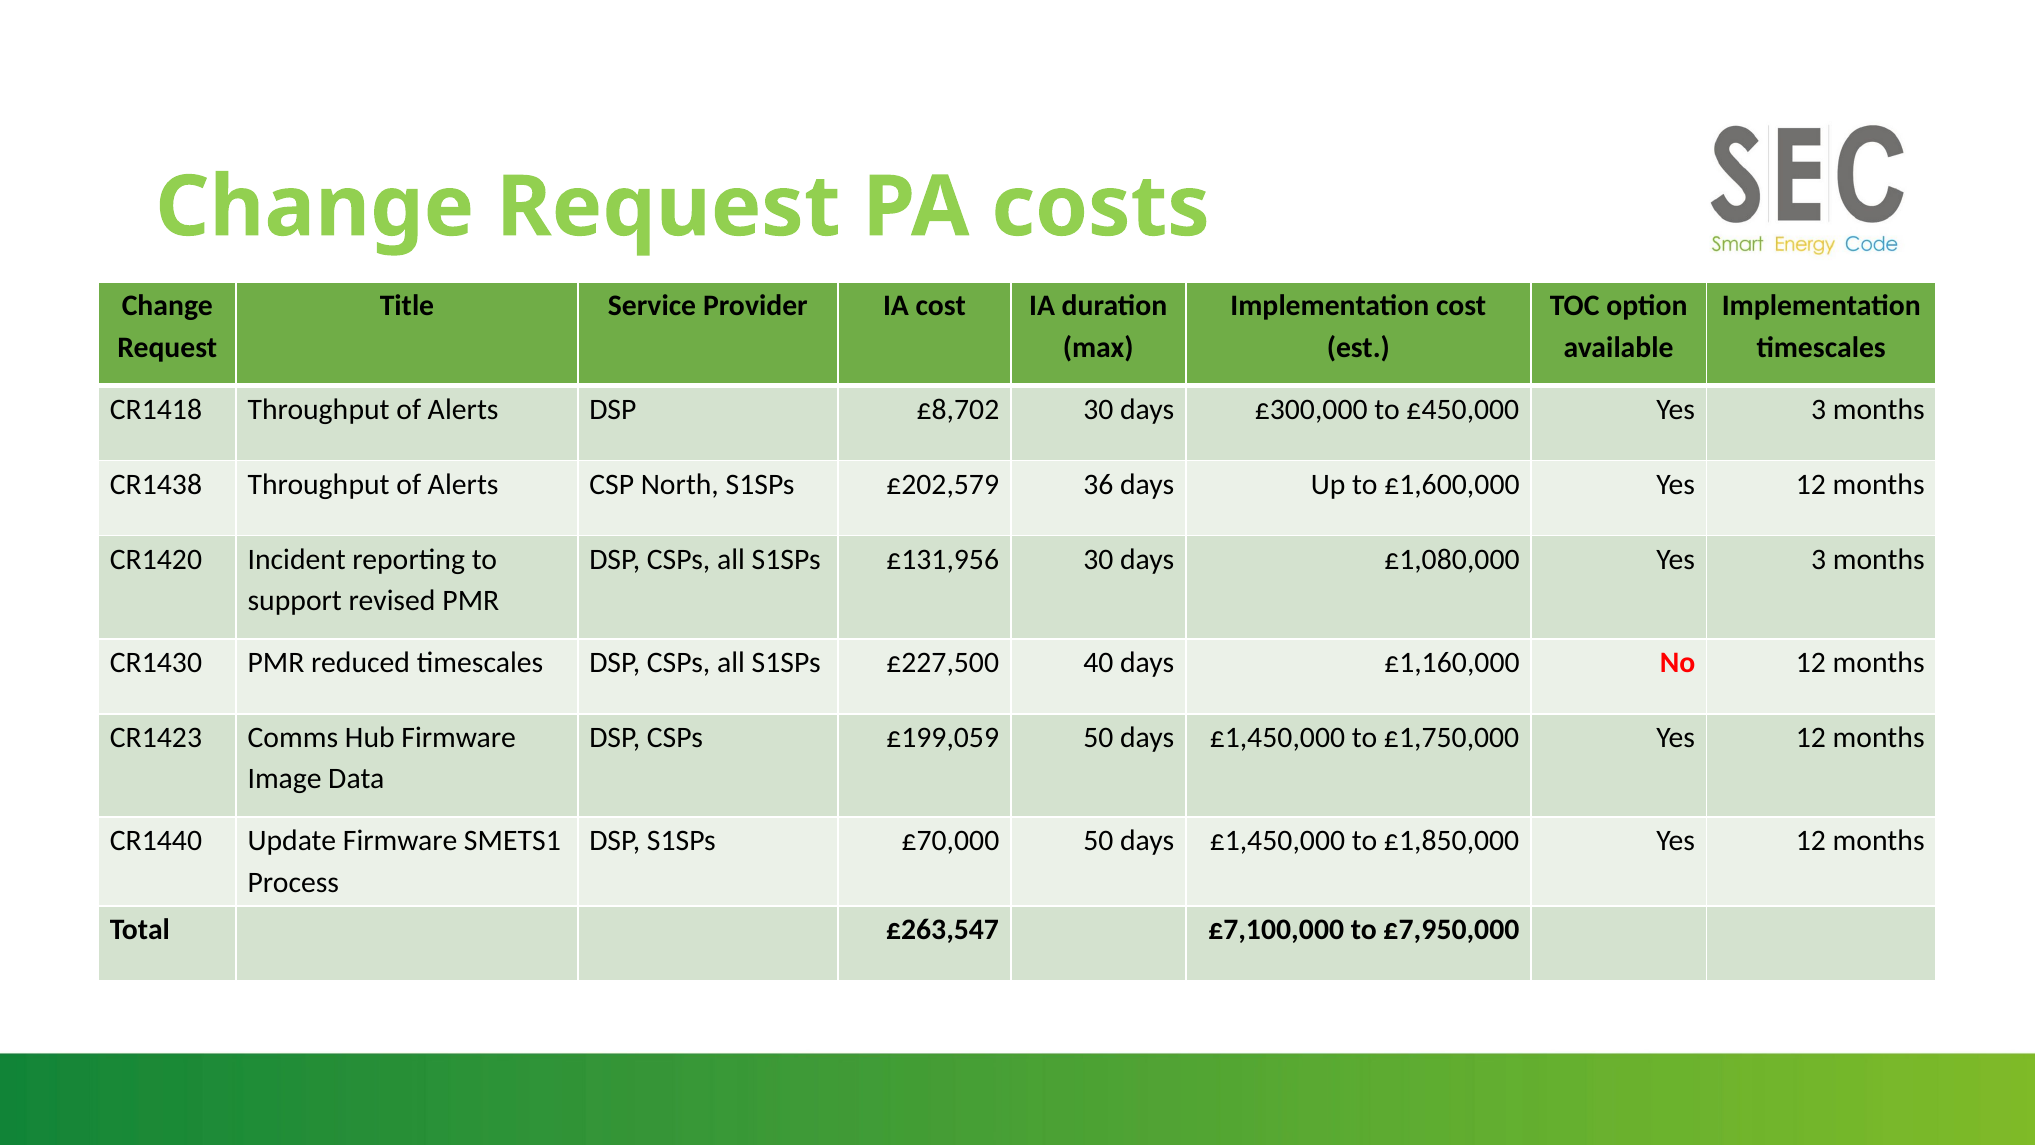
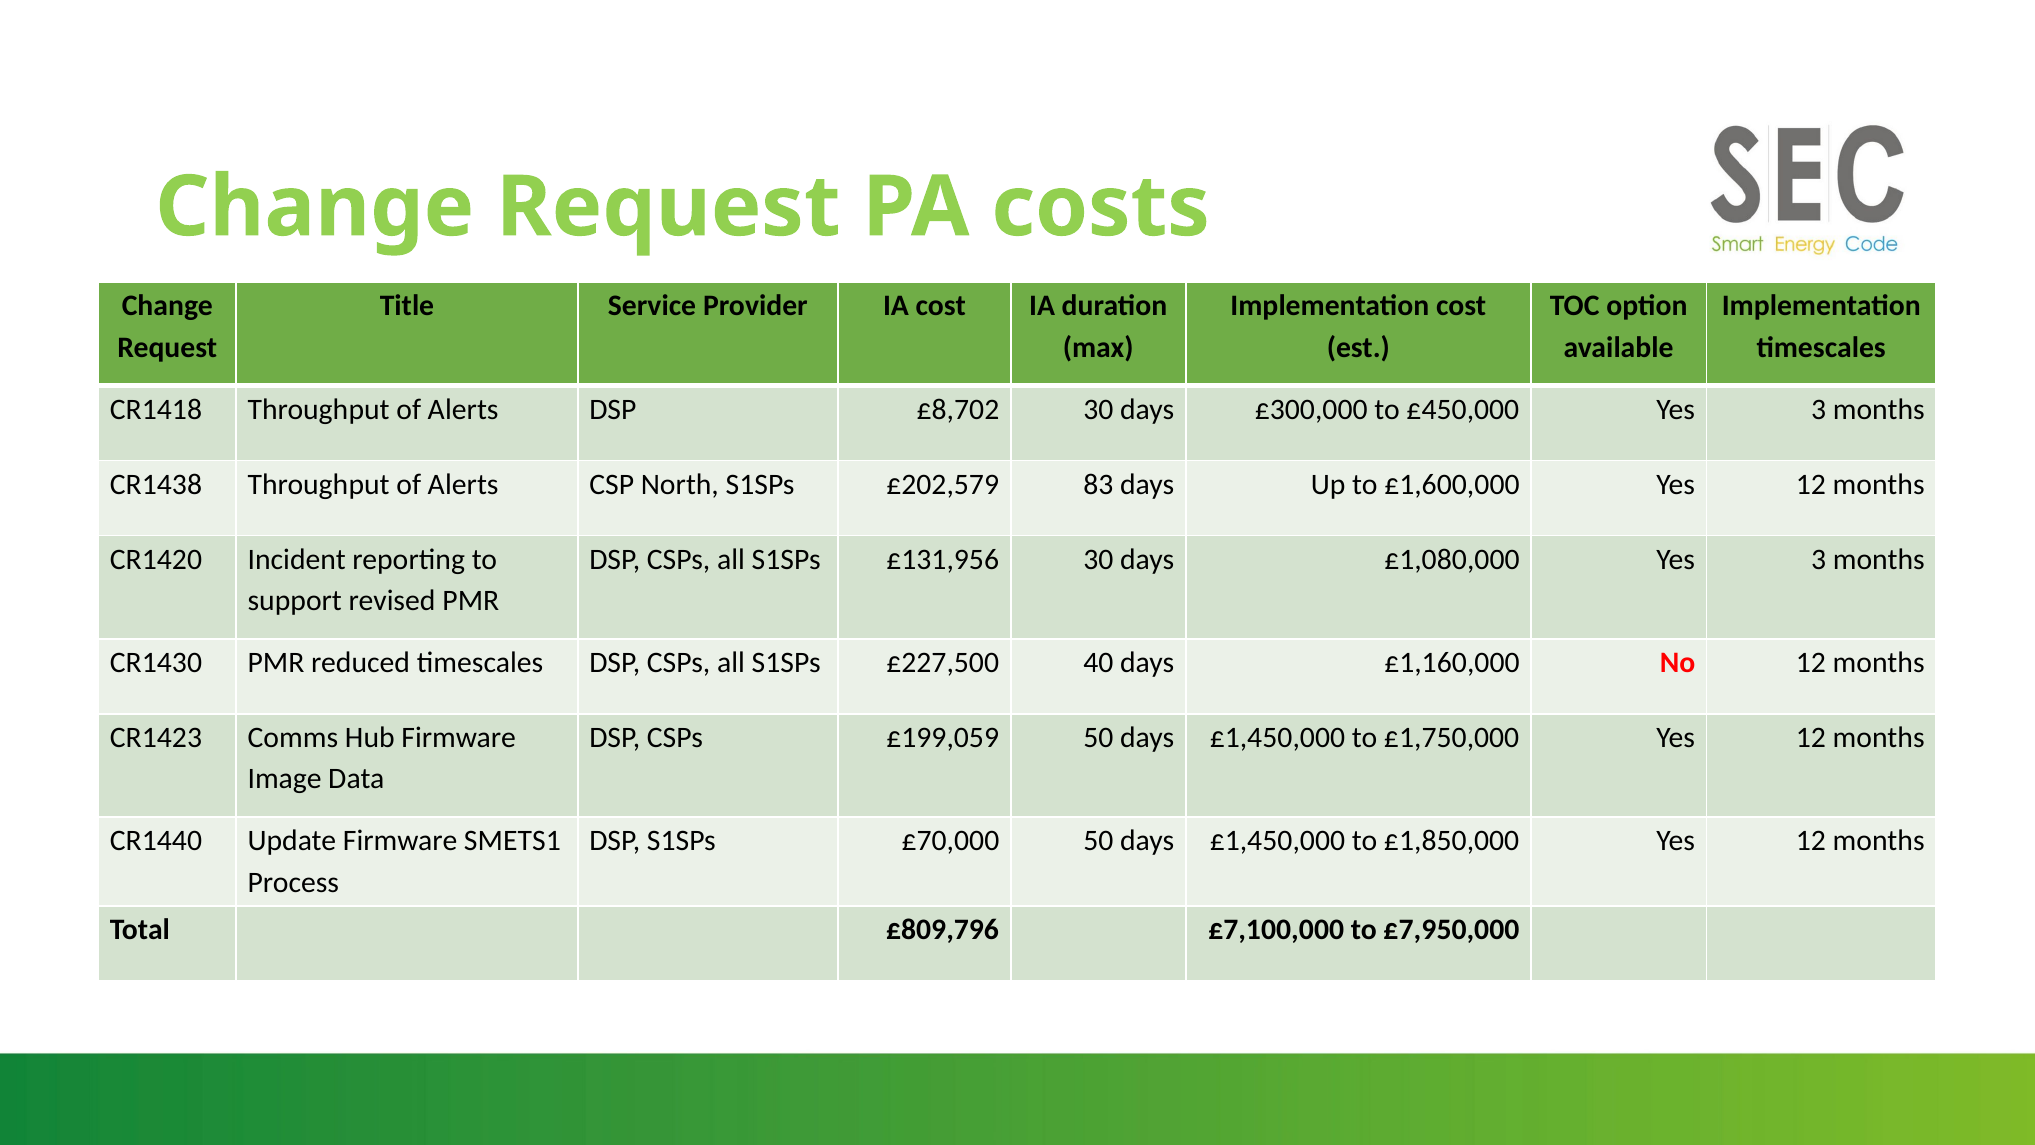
36: 36 -> 83
£263,547: £263,547 -> £809,796
